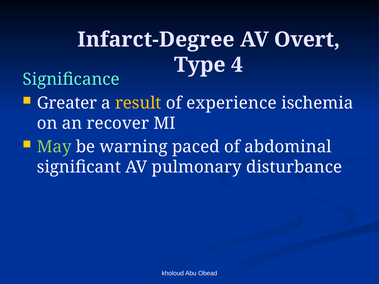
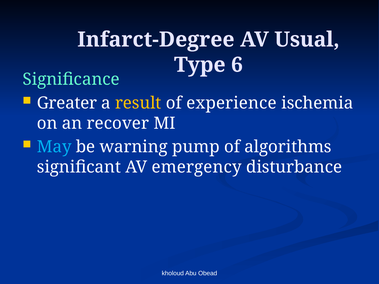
Overt: Overt -> Usual
4: 4 -> 6
May colour: light green -> light blue
paced: paced -> pump
abdominal: abdominal -> algorithms
pulmonary: pulmonary -> emergency
